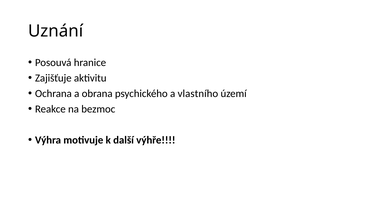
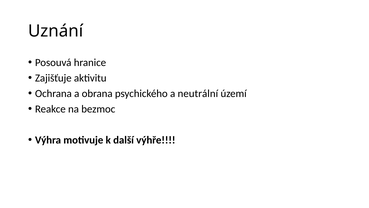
vlastního: vlastního -> neutrální
